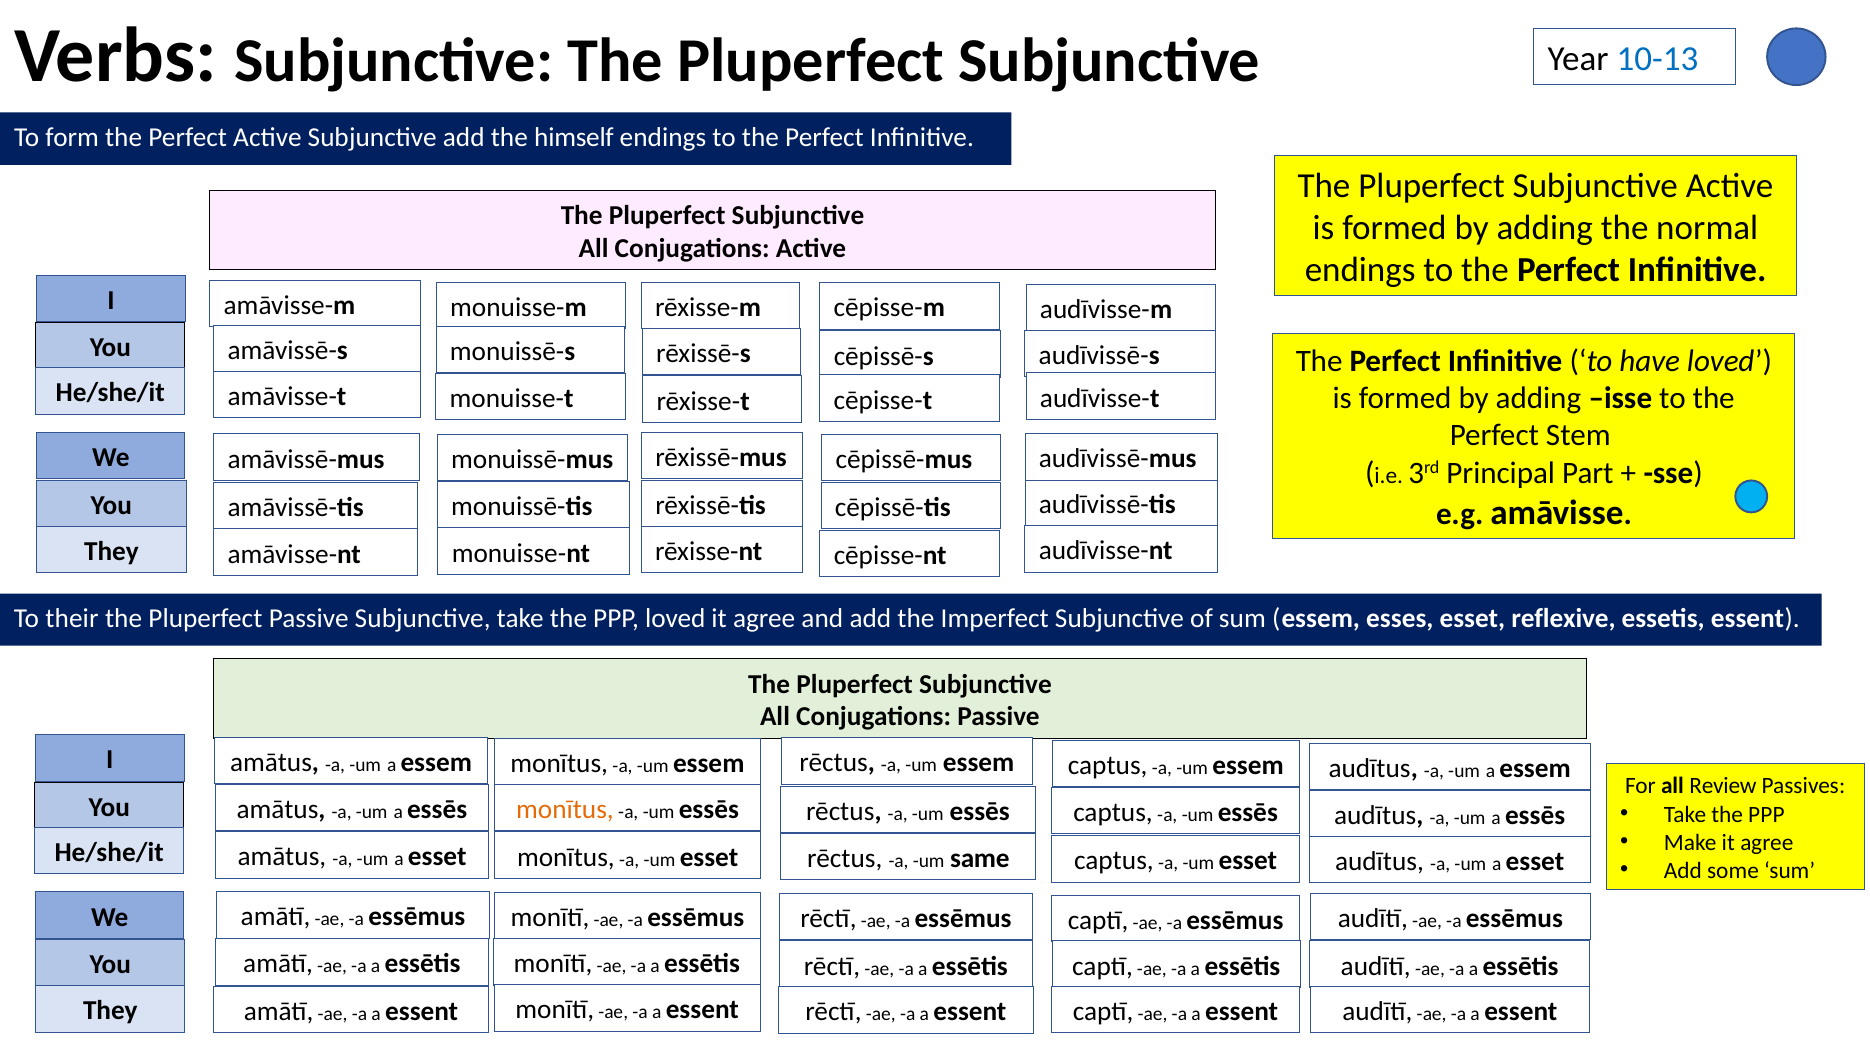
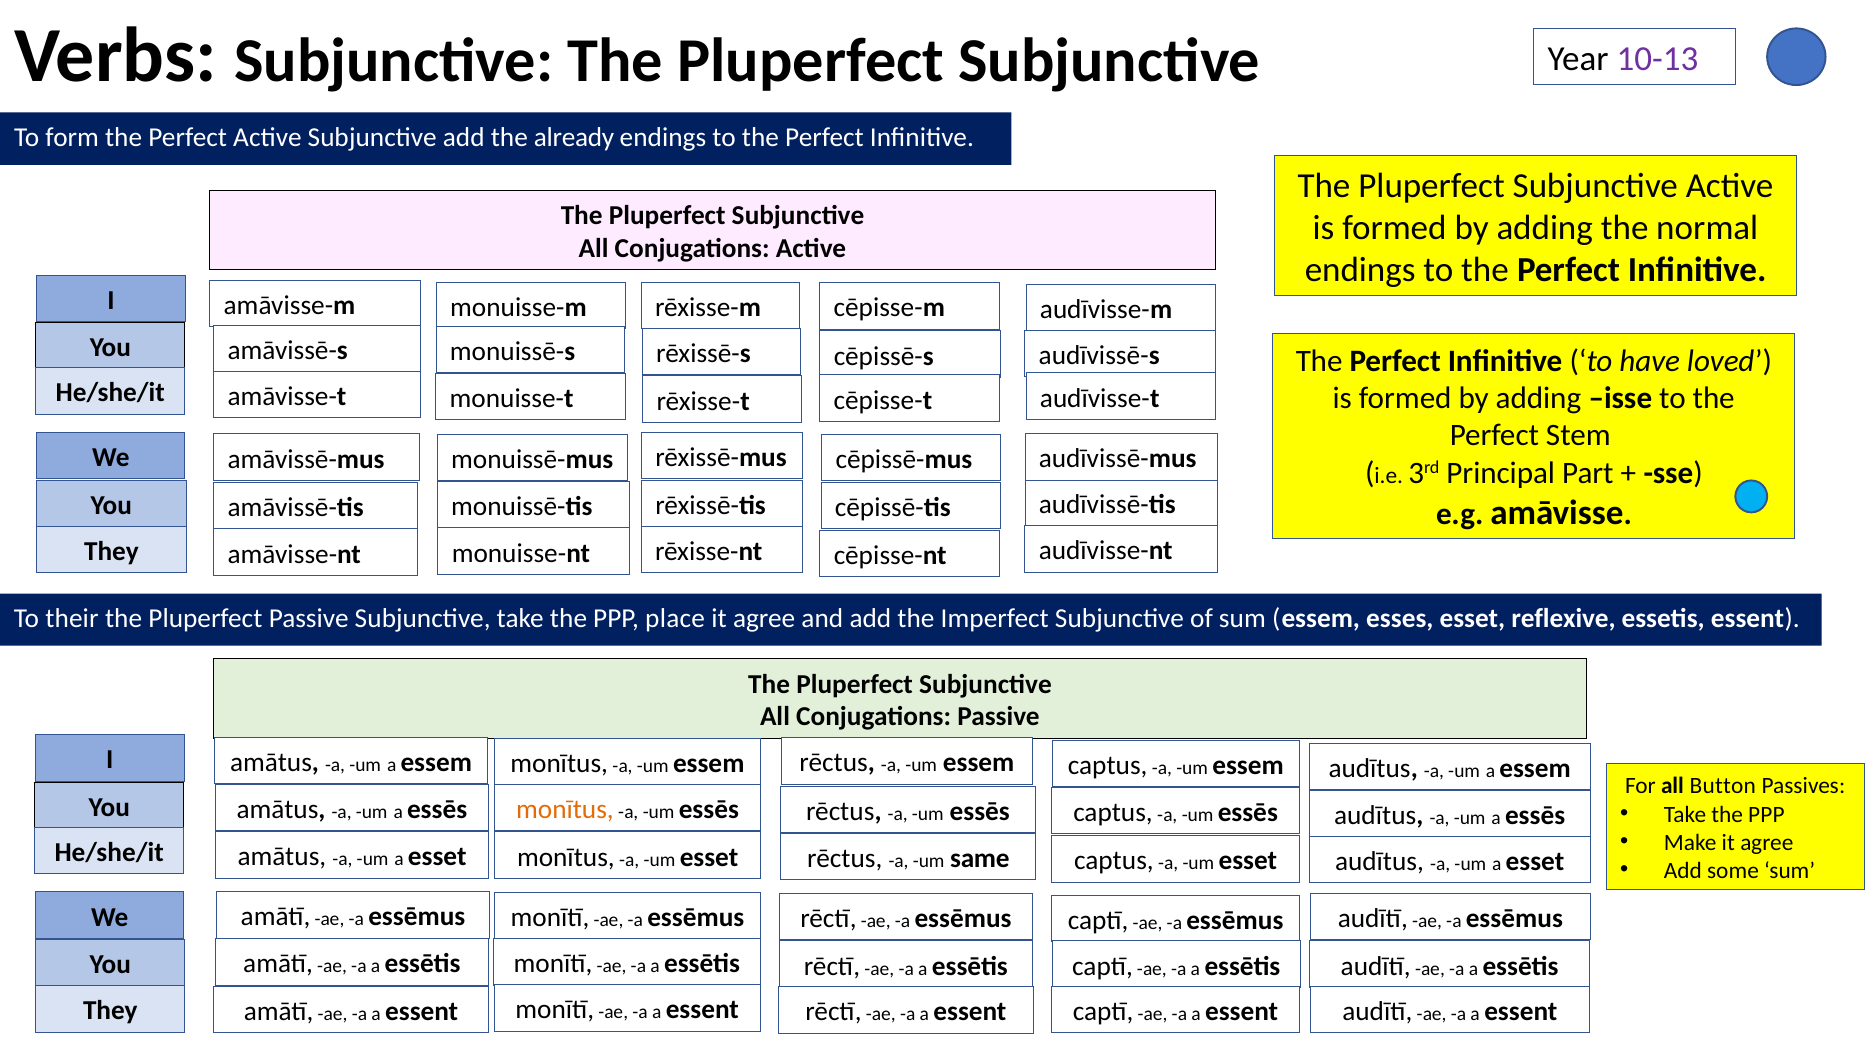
10-13 colour: blue -> purple
himself: himself -> already
PPP loved: loved -> place
Review: Review -> Button
